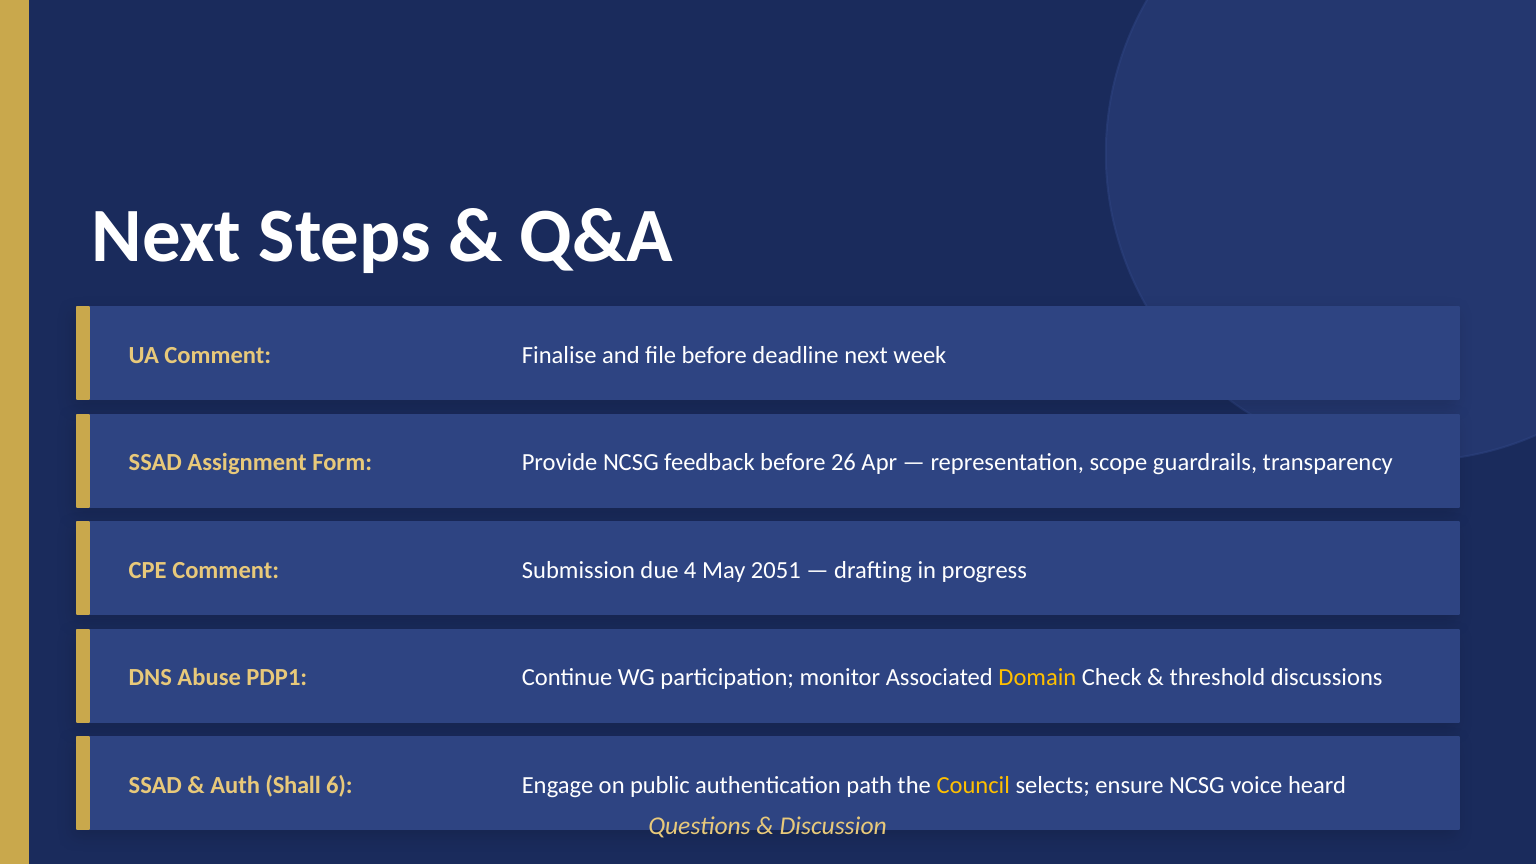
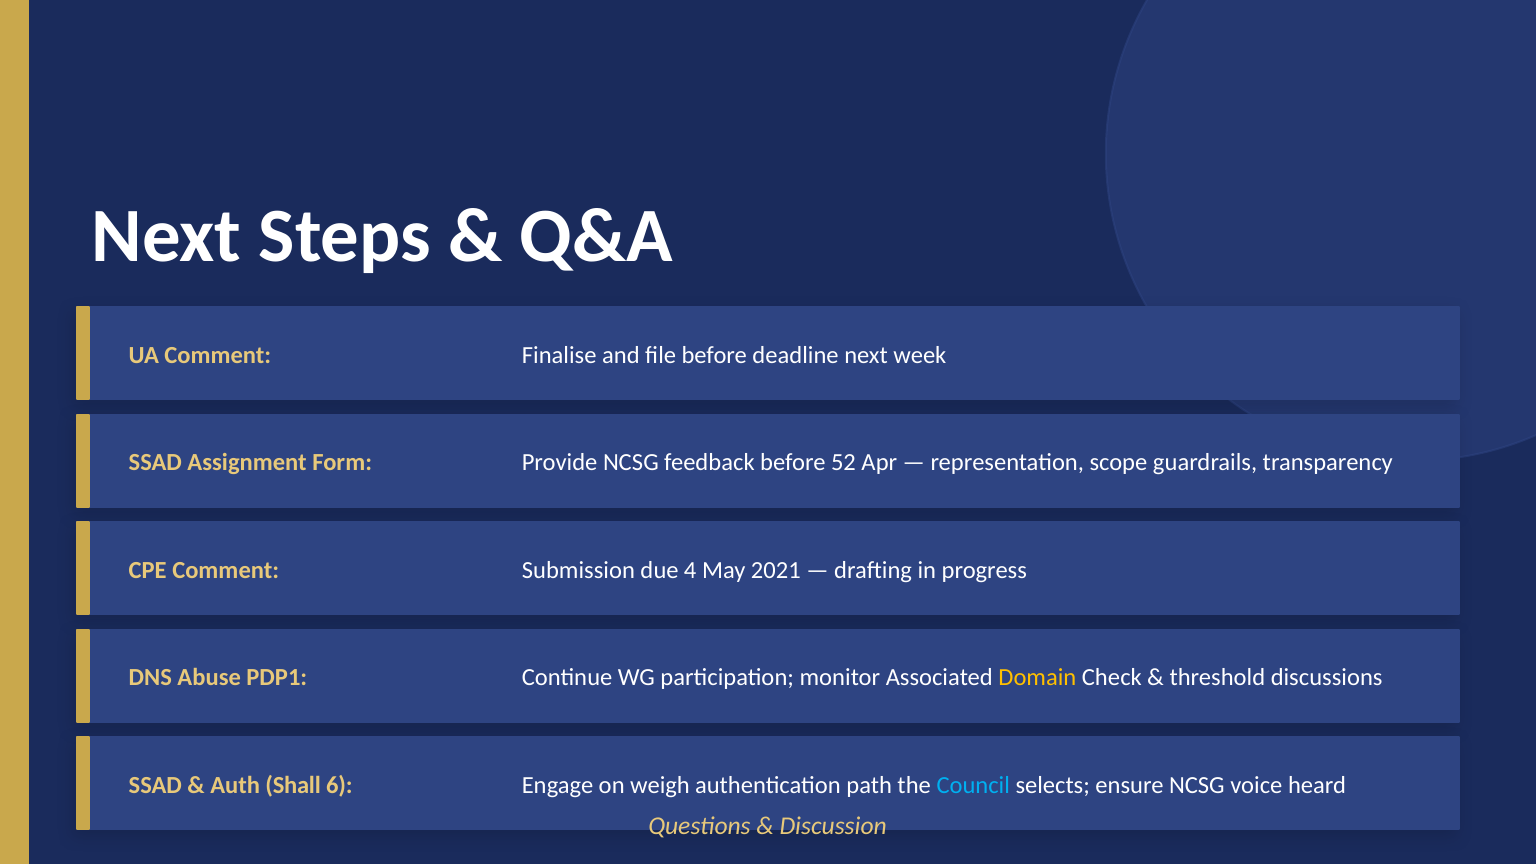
26: 26 -> 52
2051: 2051 -> 2021
public: public -> weigh
Council colour: yellow -> light blue
